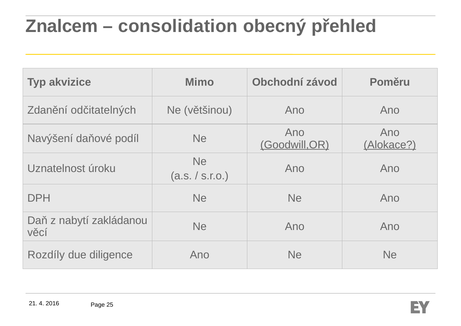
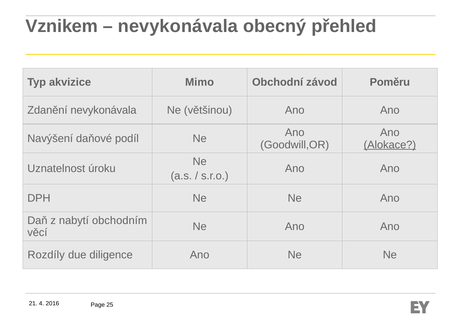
Znalcem: Znalcem -> Vznikem
consolidation at (178, 26): consolidation -> nevykonávala
Zdanění odčitatelných: odčitatelných -> nevykonávala
Goodwill,OR underline: present -> none
zakládanou: zakládanou -> obchodním
